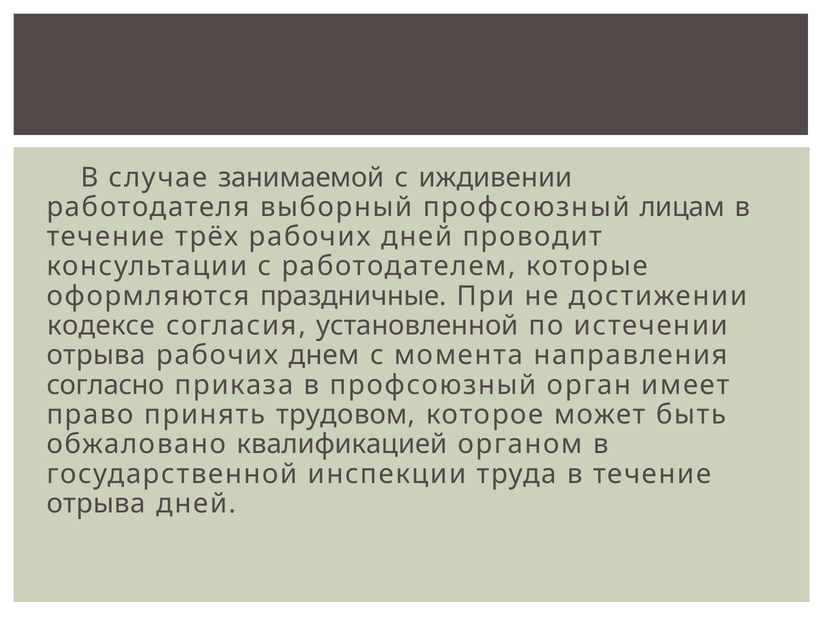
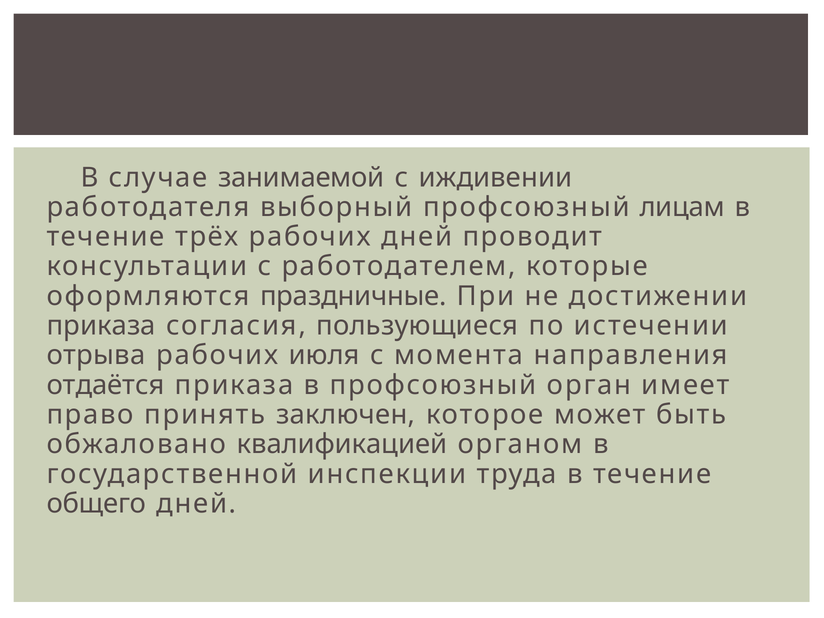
кодексе at (101, 326): кодексе -> приказа
установленной: установленной -> пользующиеся
днем: днем -> июля
согласно: согласно -> отдаётся
трудовом: трудовом -> заключен
отрыва at (96, 504): отрыва -> общего
